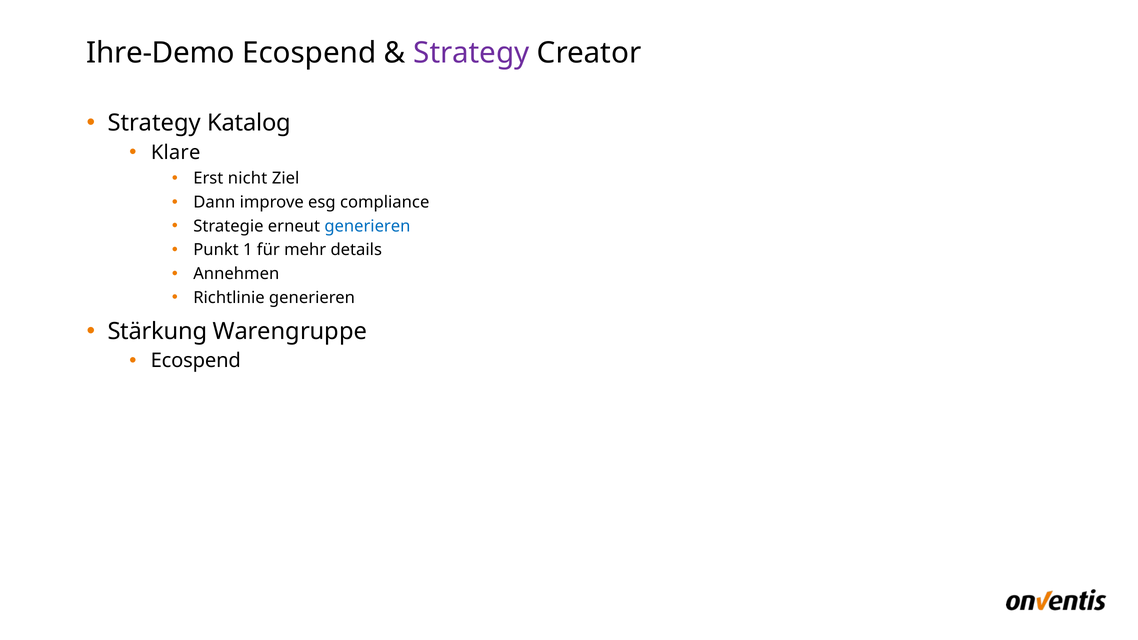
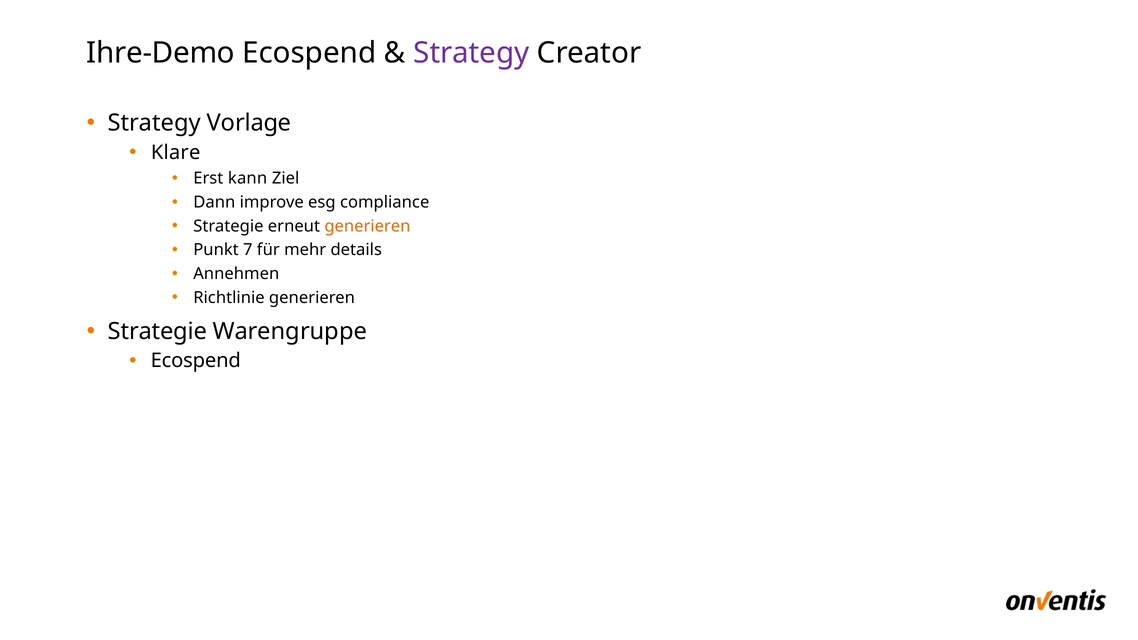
Katalog: Katalog -> Vorlage
nicht: nicht -> kann
generieren at (367, 226) colour: blue -> orange
1: 1 -> 7
Stärkung at (158, 331): Stärkung -> Strategie
